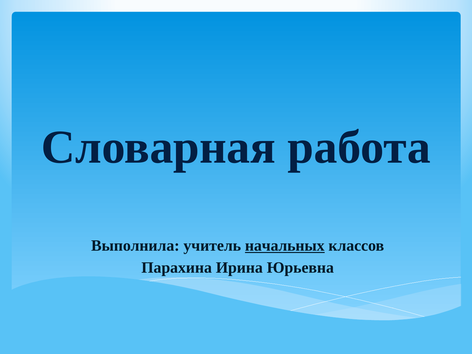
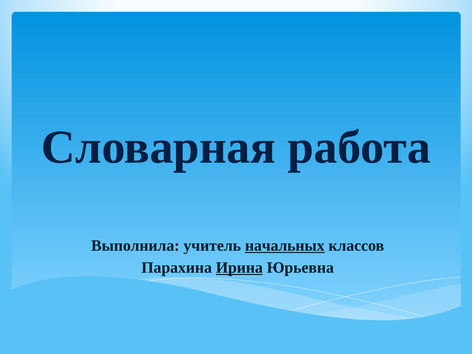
Ирина underline: none -> present
